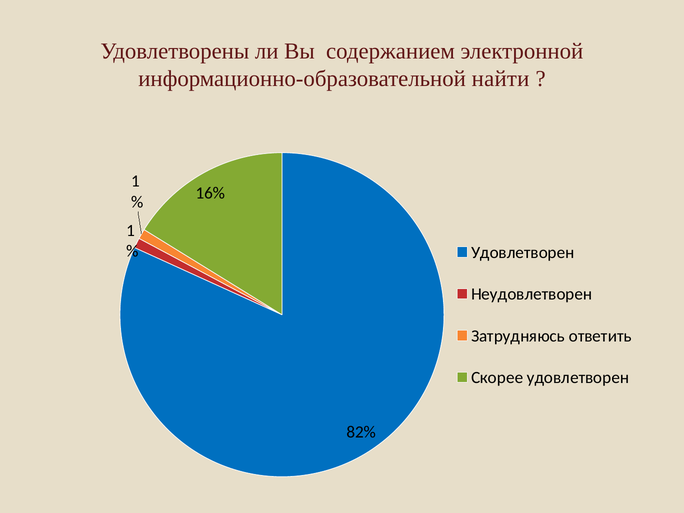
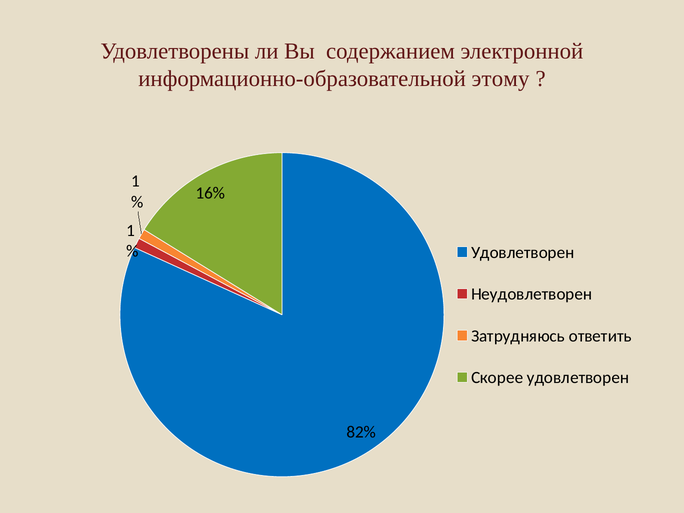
найти: найти -> этому
